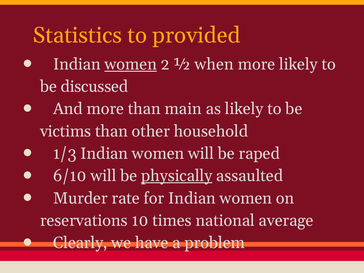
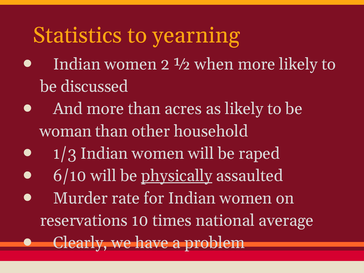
provided: provided -> yearning
women at (131, 64) underline: present -> none
main: main -> acres
victims: victims -> woman
